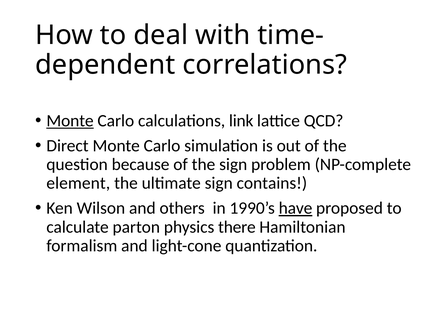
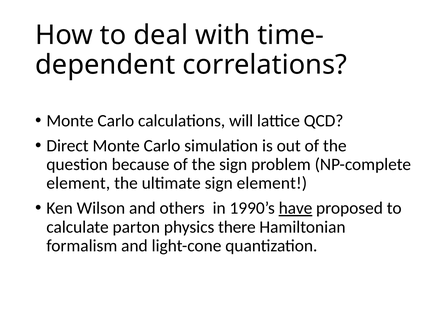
Monte at (70, 121) underline: present -> none
link: link -> will
sign contains: contains -> element
